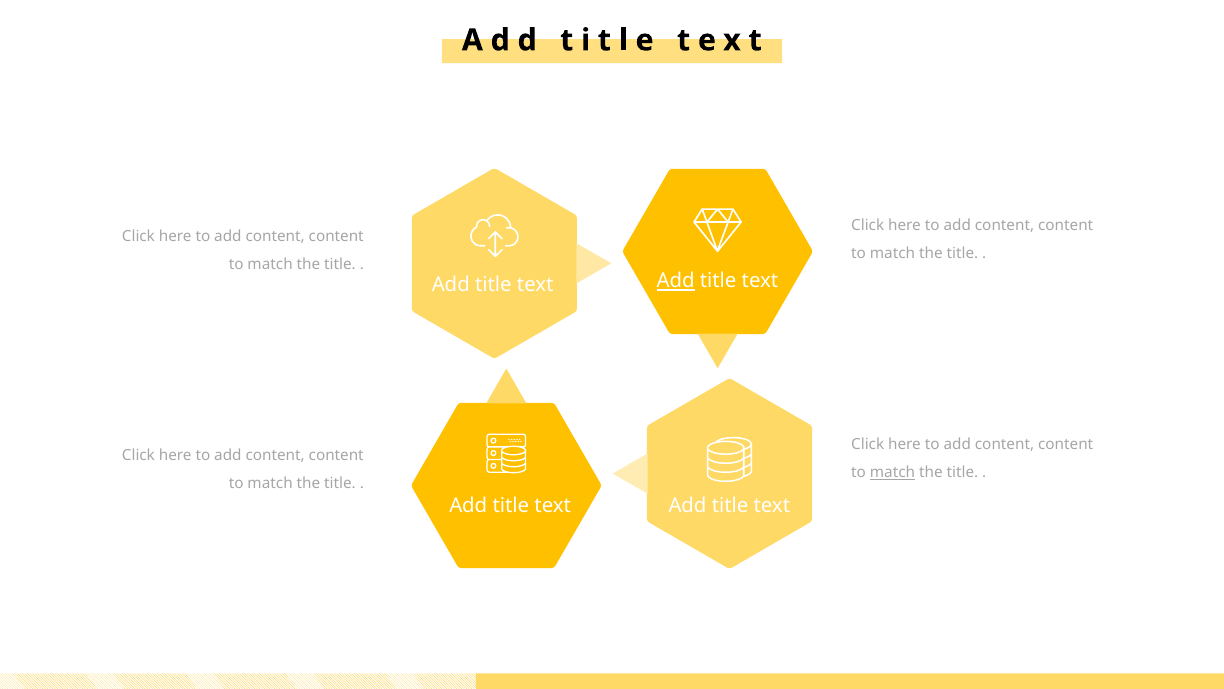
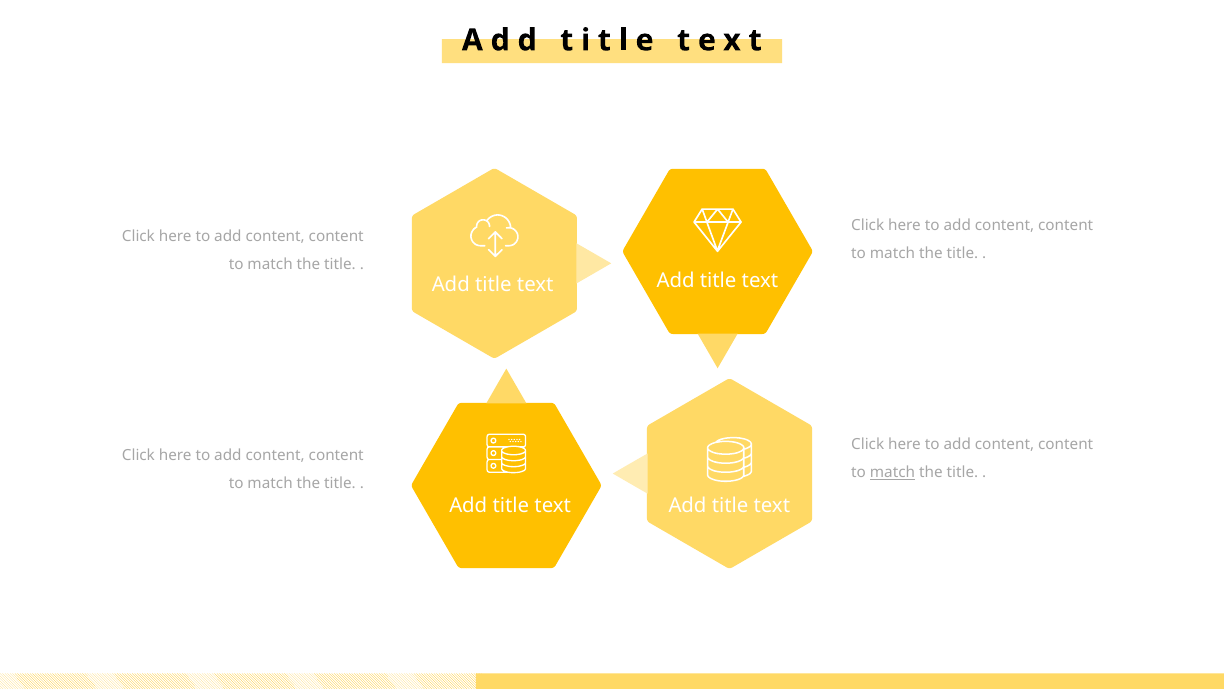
Add at (676, 281) underline: present -> none
